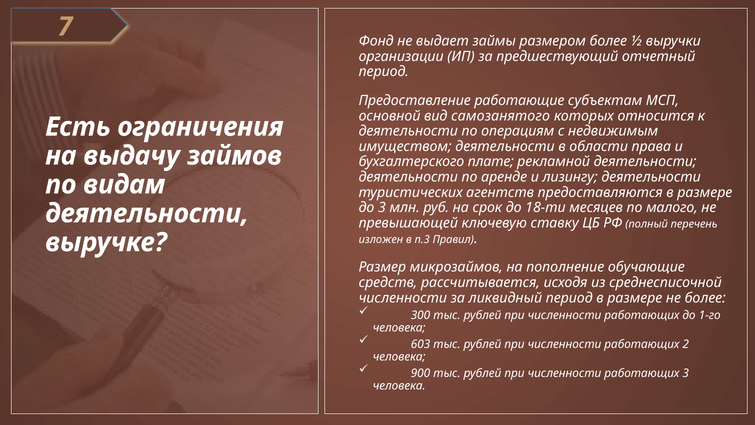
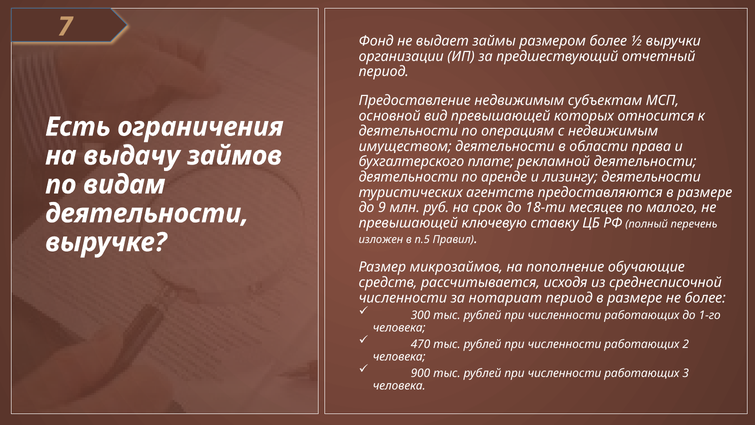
Предоставление работающие: работающие -> недвижимым
вид самозанятого: самозанятого -> превышающей
до 3: 3 -> 9
п.3: п.3 -> п.5
ликвидный: ликвидный -> нотариат
603: 603 -> 470
